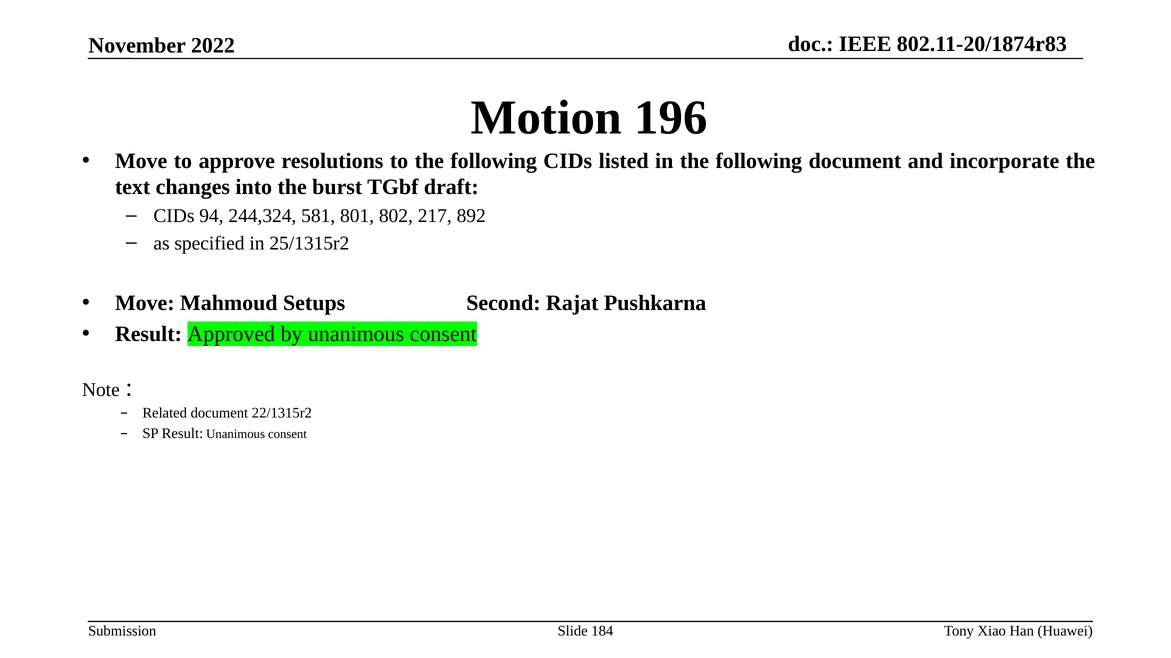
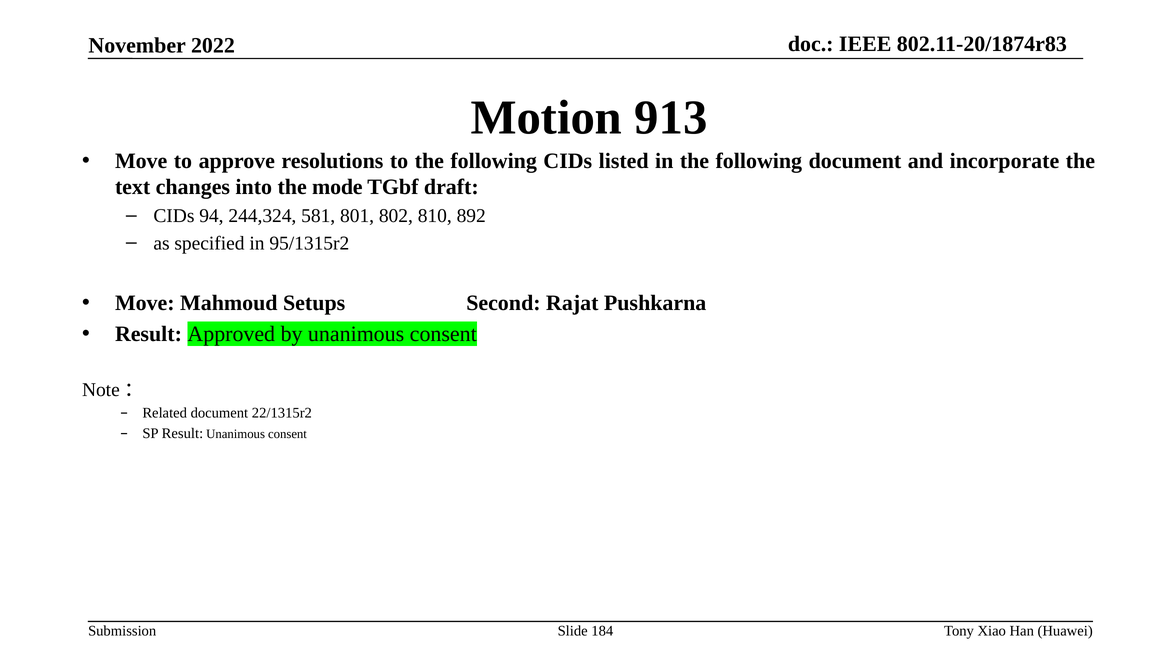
196: 196 -> 913
burst: burst -> mode
217: 217 -> 810
25/1315r2: 25/1315r2 -> 95/1315r2
